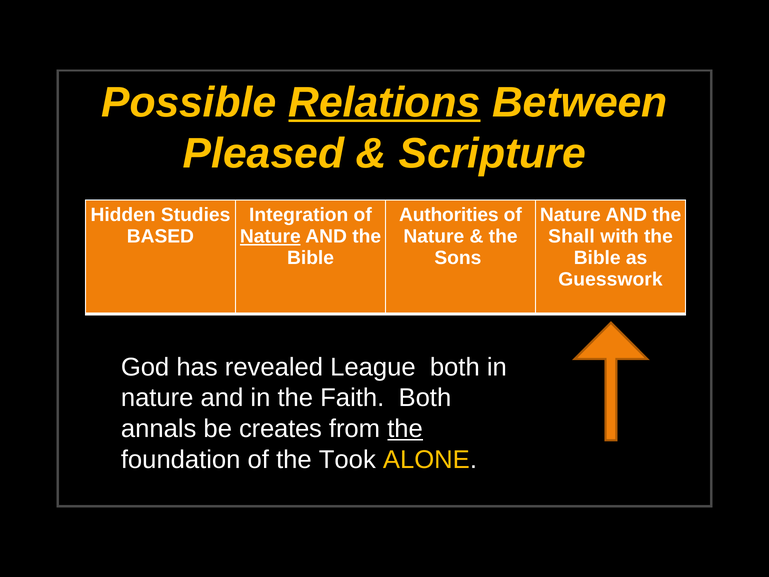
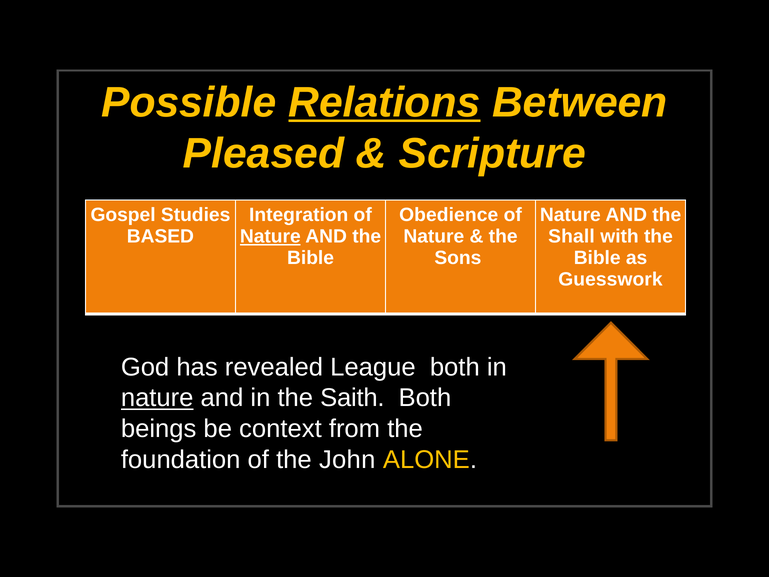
Hidden: Hidden -> Gospel
Authorities: Authorities -> Obedience
nature at (157, 398) underline: none -> present
Faith: Faith -> Saith
annals: annals -> beings
creates: creates -> context
the at (405, 429) underline: present -> none
Took: Took -> John
